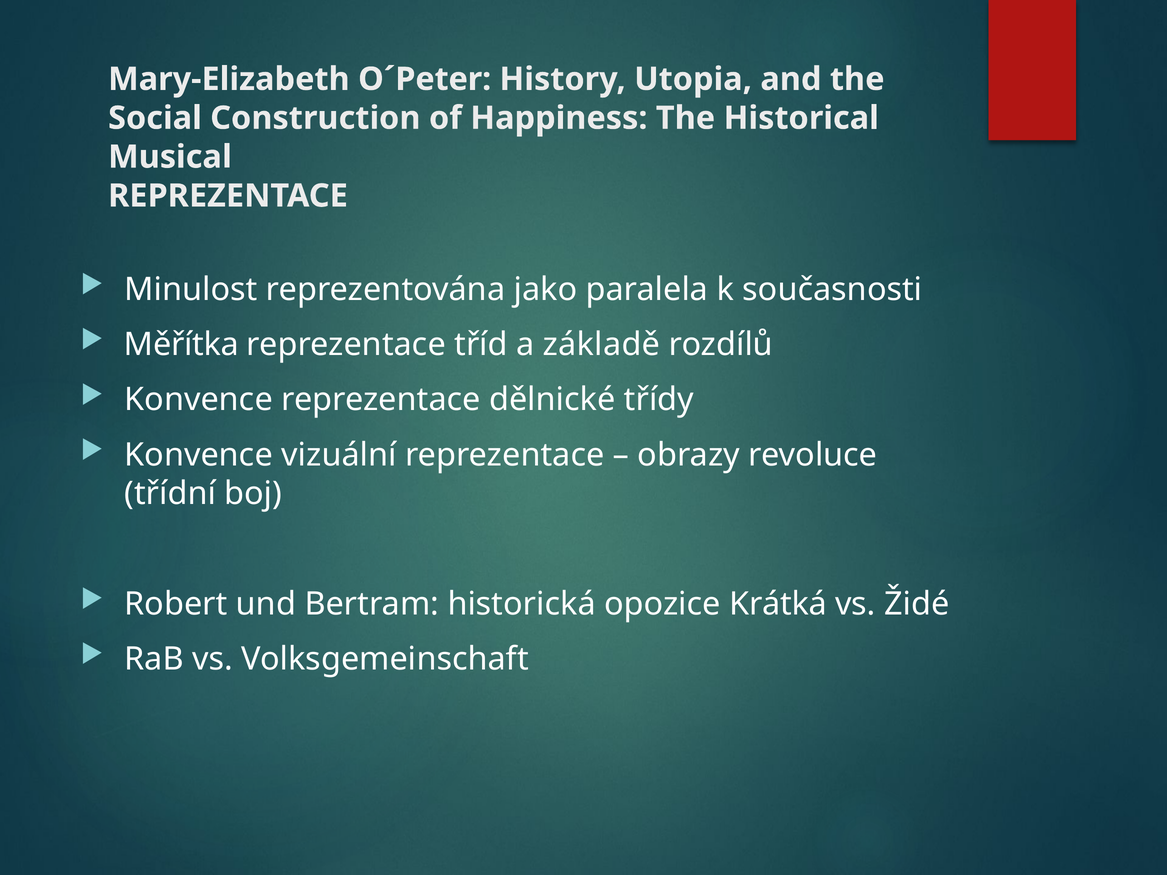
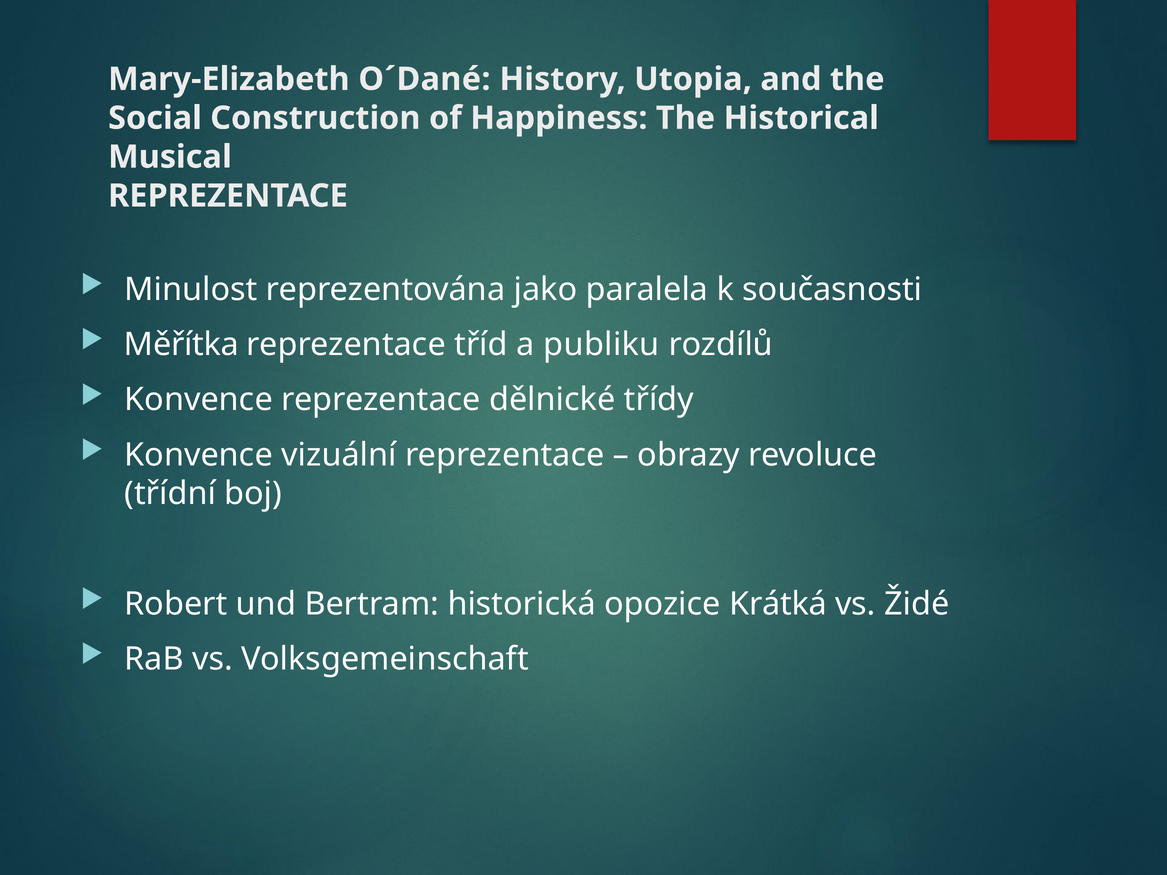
O´Peter: O´Peter -> O´Dané
základě: základě -> publiku
